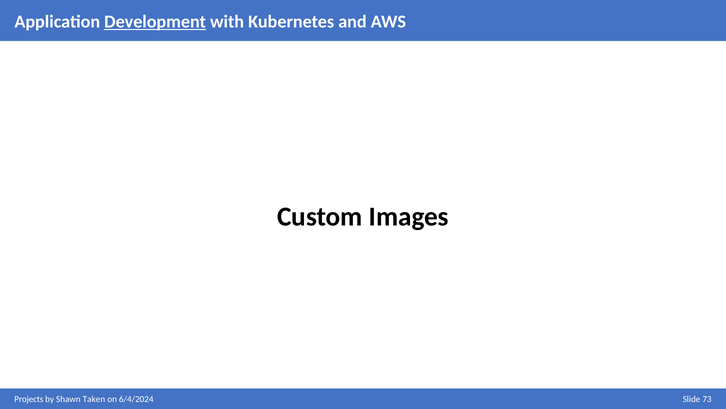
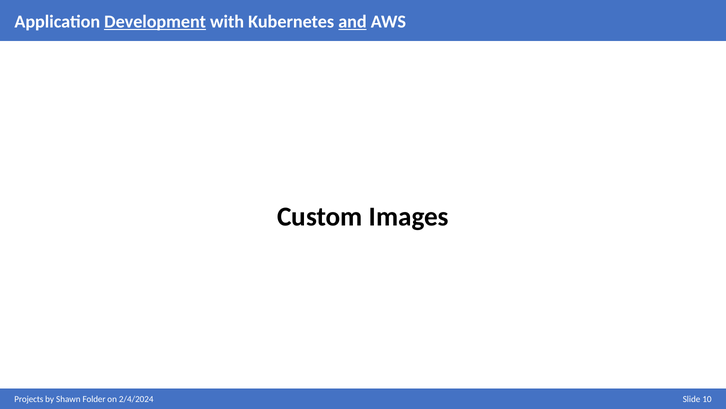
and underline: none -> present
Taken: Taken -> Folder
6/4/2024: 6/4/2024 -> 2/4/2024
73: 73 -> 10
